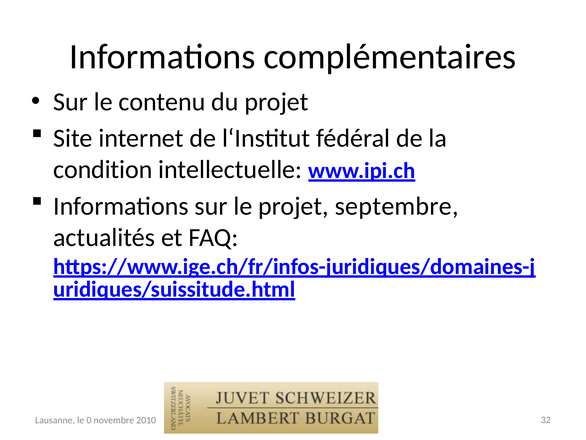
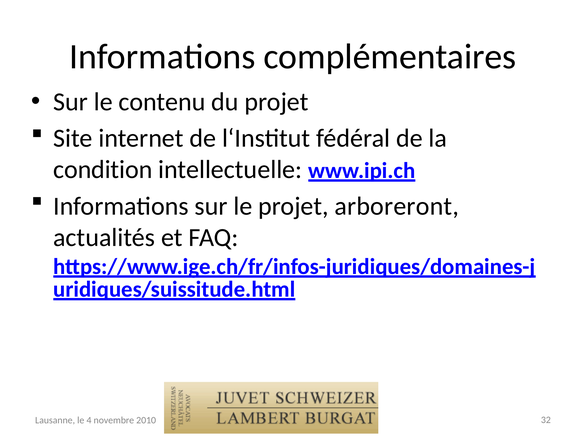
septembre: septembre -> arboreront
0: 0 -> 4
